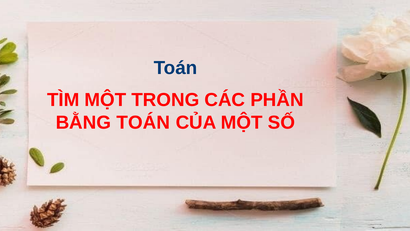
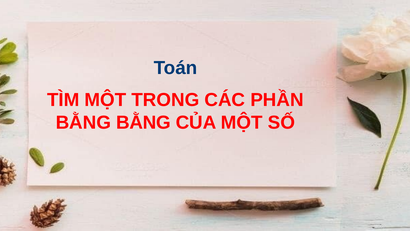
BẰNG TOÁN: TOÁN -> BẰNG
